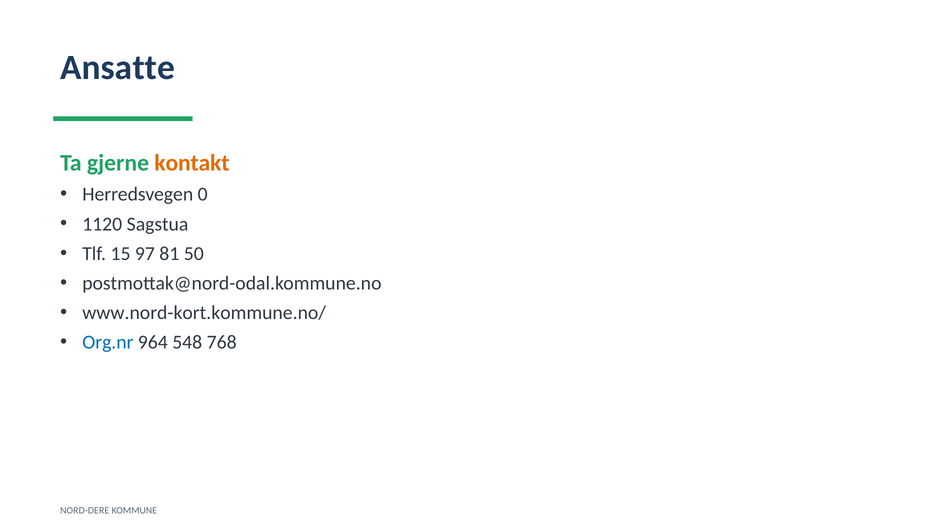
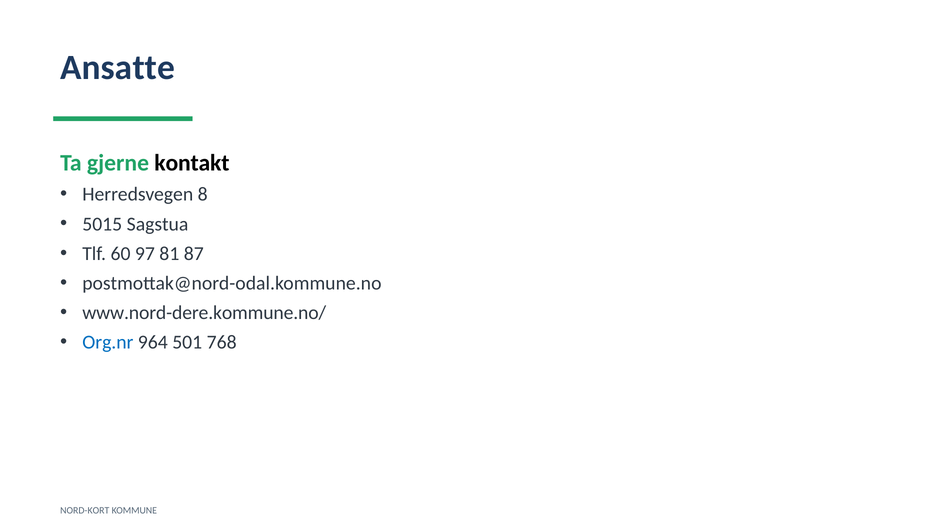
kontakt colour: orange -> black
0: 0 -> 8
1120: 1120 -> 5015
15: 15 -> 60
50: 50 -> 87
www.nord-kort.kommune.no/: www.nord-kort.kommune.no/ -> www.nord-dere.kommune.no/
548: 548 -> 501
NORD-DERE: NORD-DERE -> NORD-KORT
